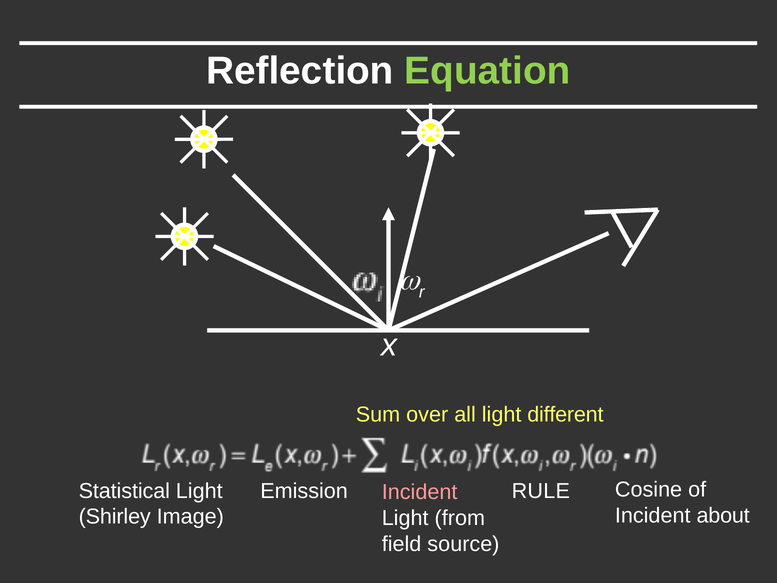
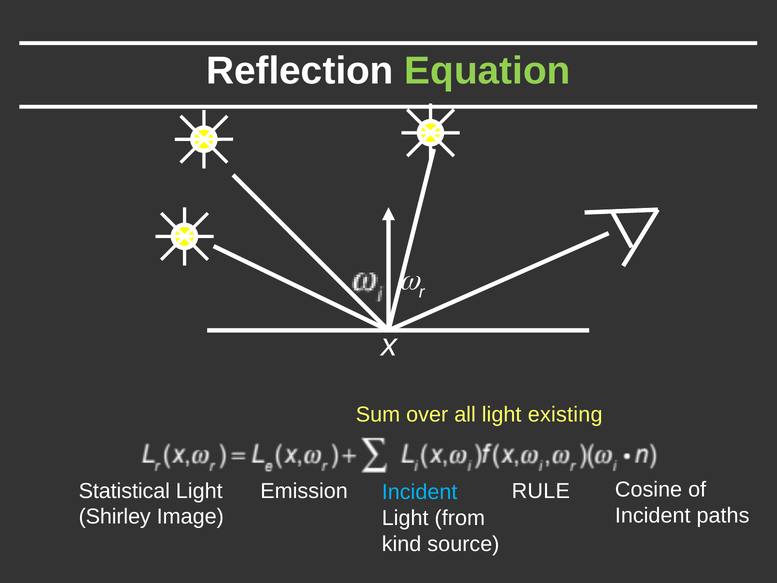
different: different -> existing
Incident at (420, 492) colour: pink -> light blue
about: about -> paths
field: field -> kind
